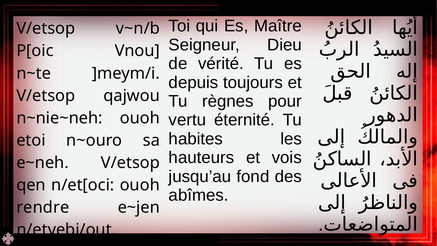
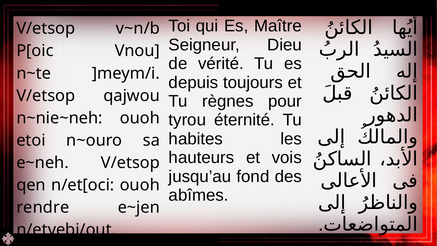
vertu: vertu -> tyrou
